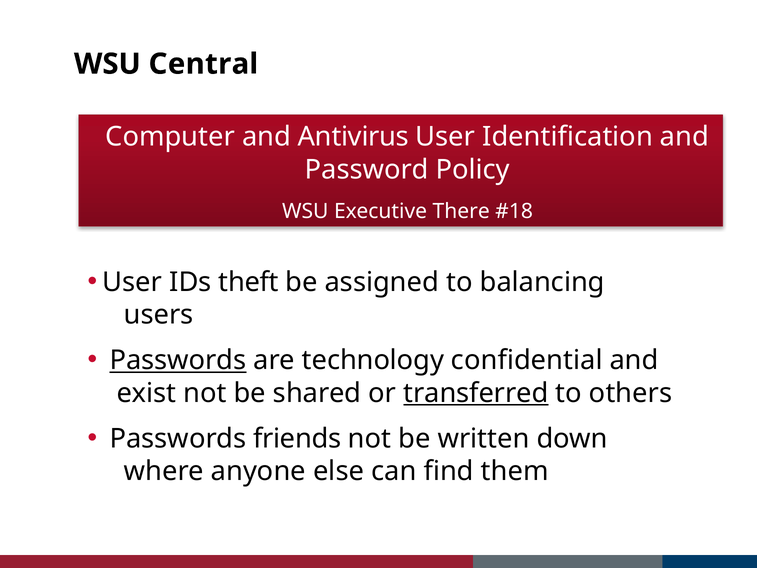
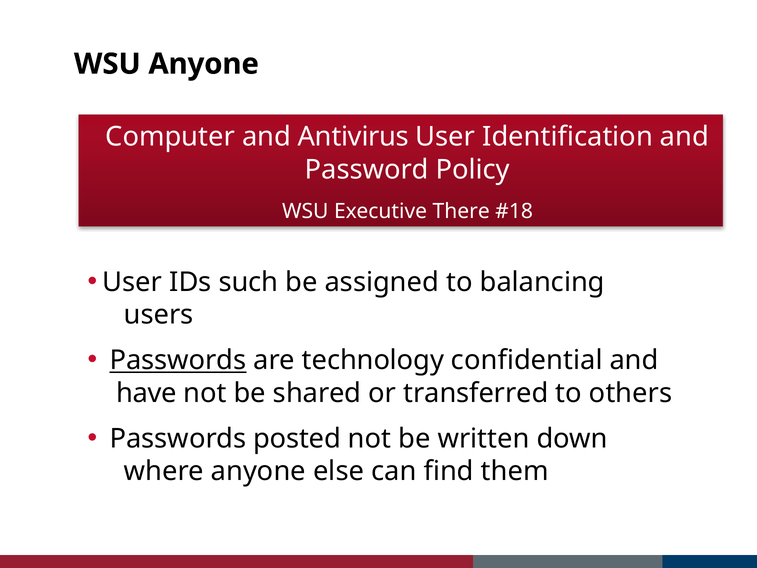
WSU Central: Central -> Anyone
theft: theft -> such
exist: exist -> have
transferred underline: present -> none
friends: friends -> posted
